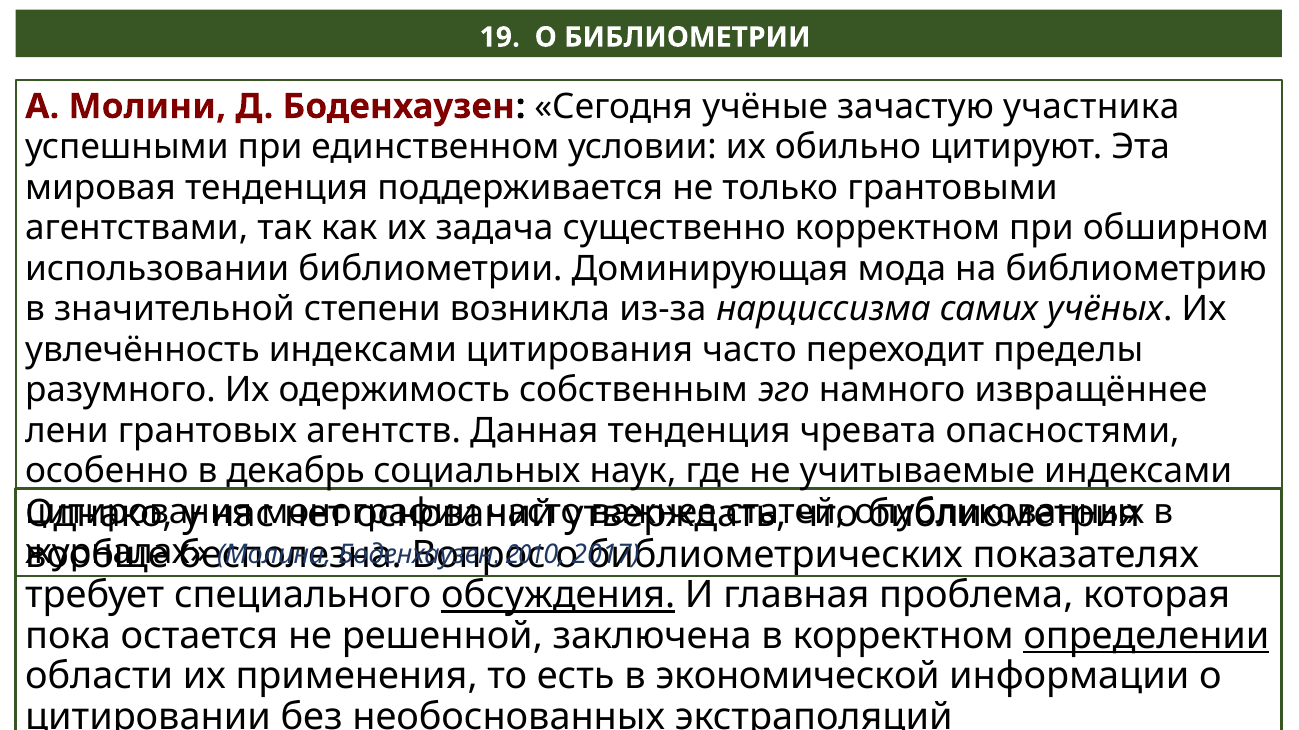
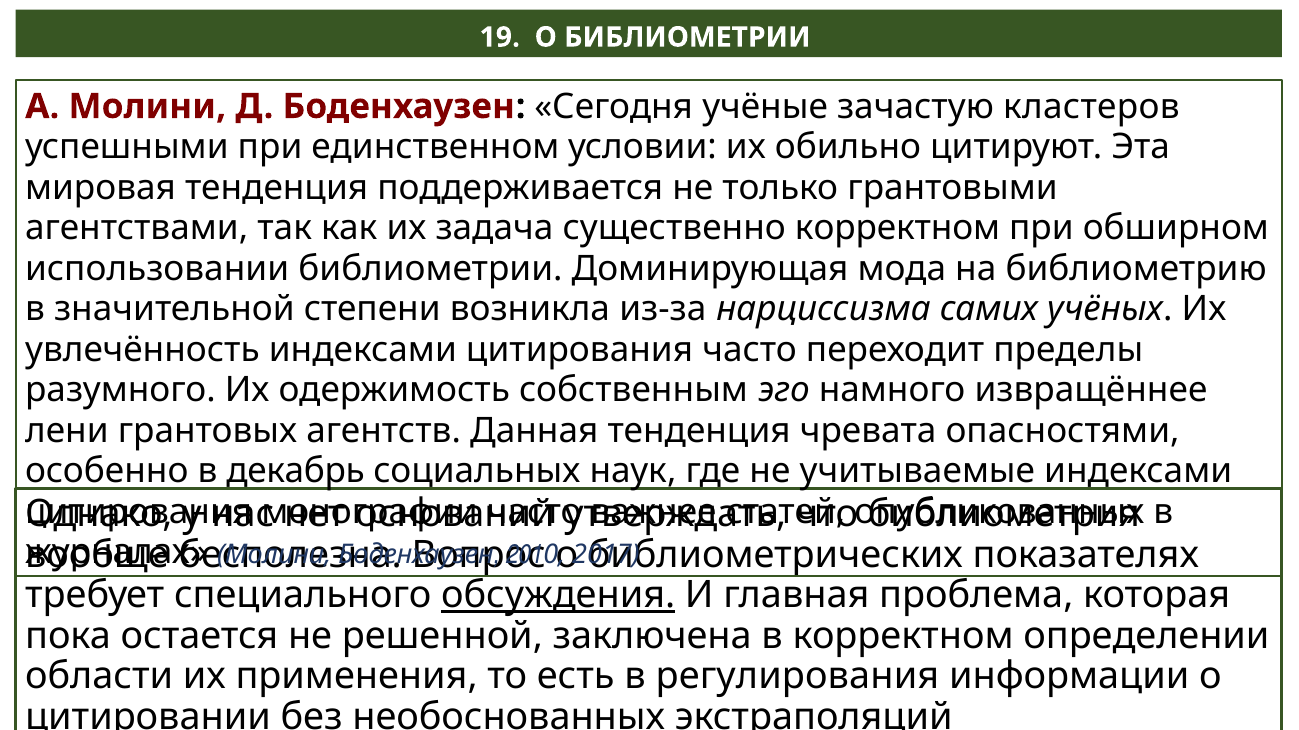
участника: участника -> кластеров
определении underline: present -> none
экономической: экономической -> регулирования
